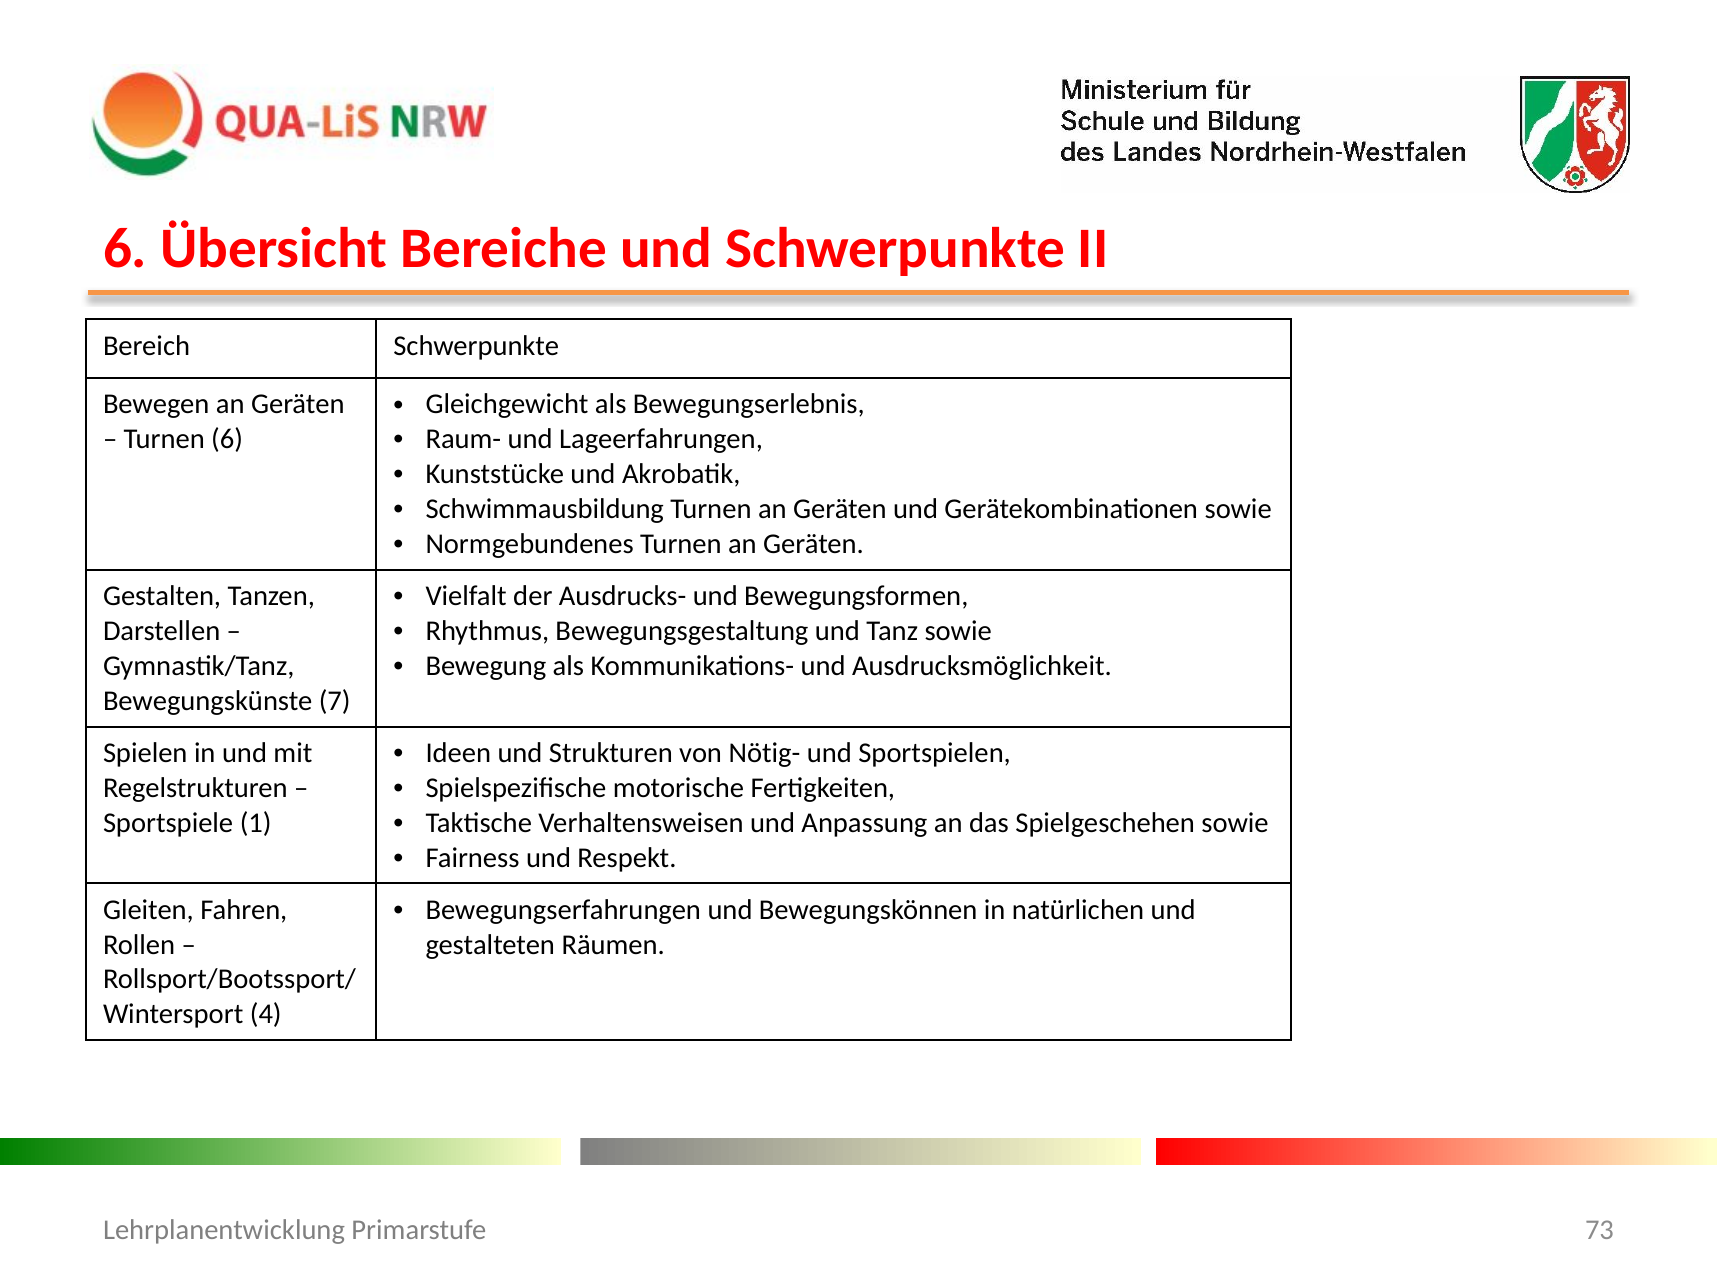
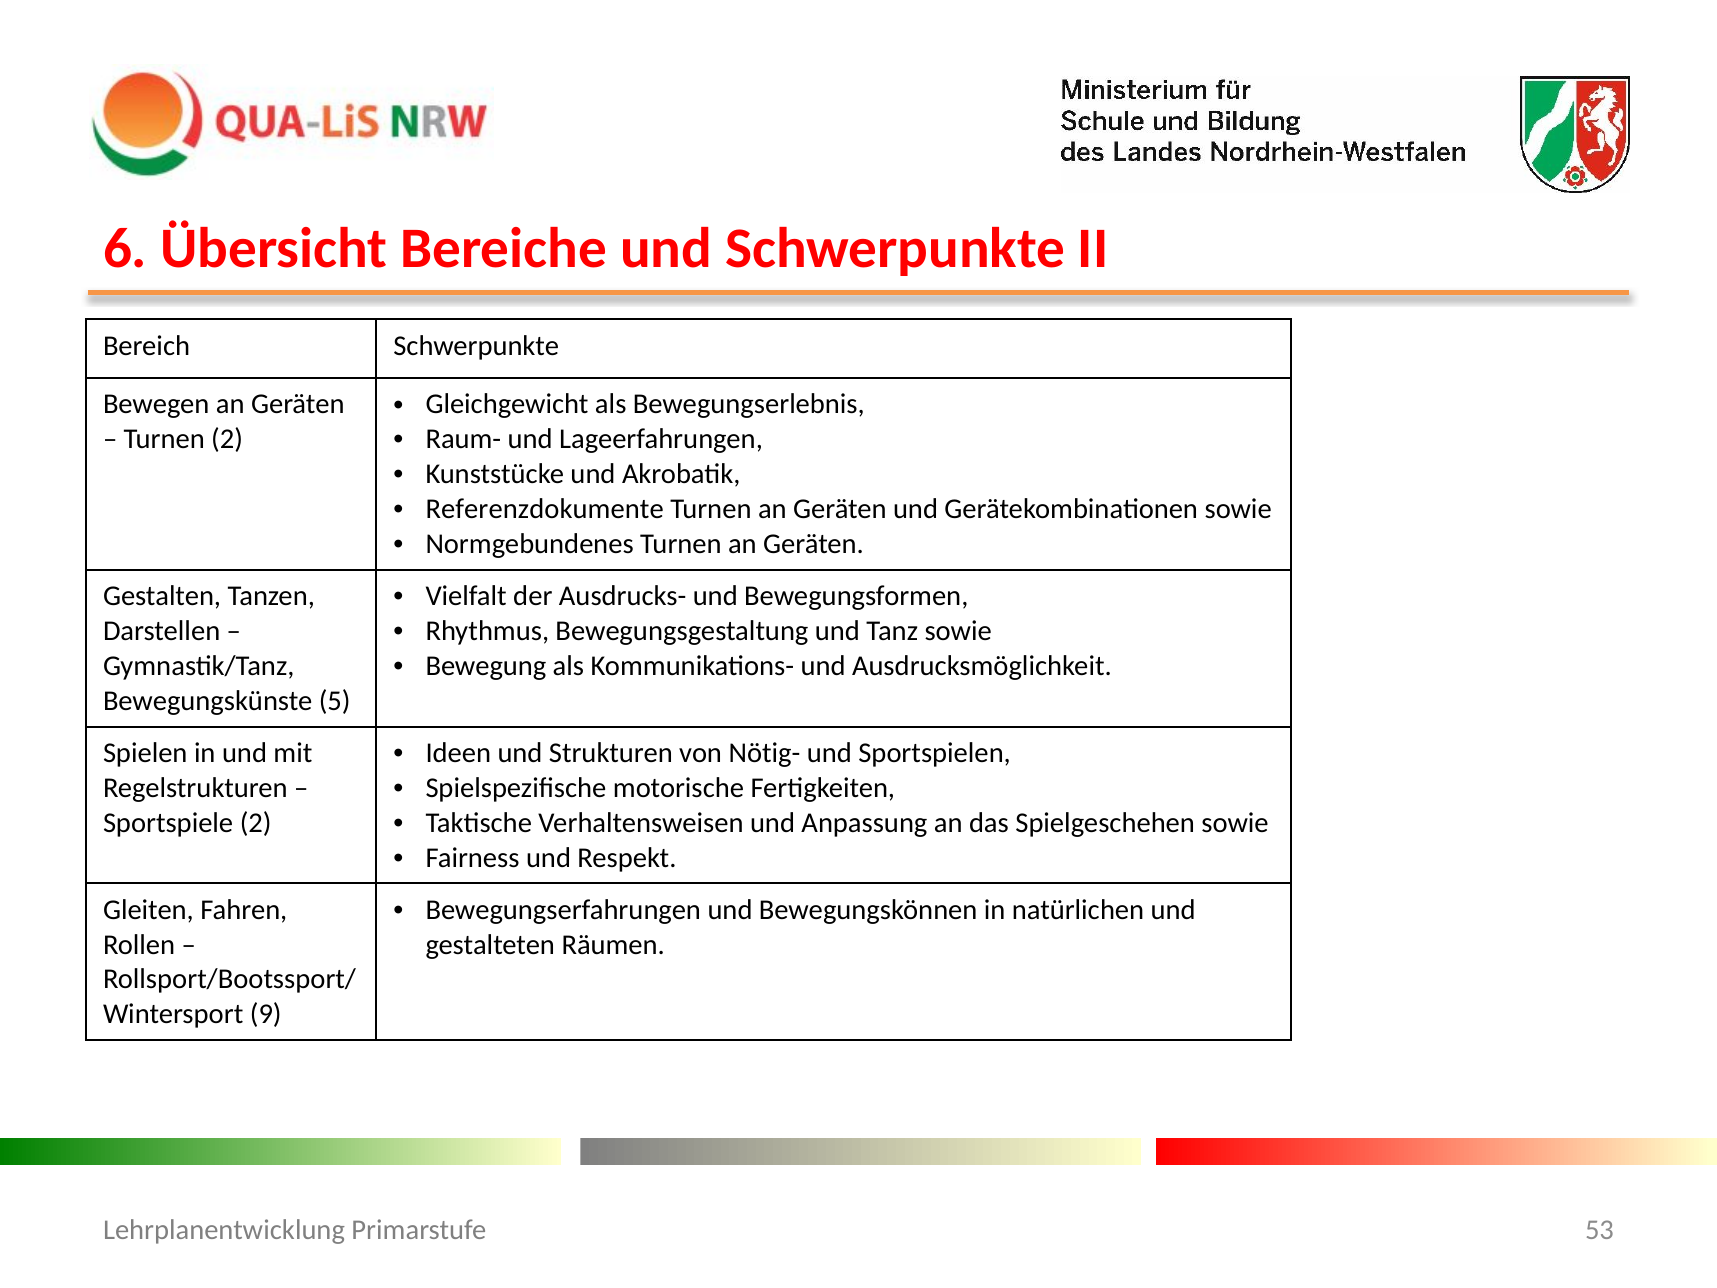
Turnen 6: 6 -> 2
Schwimmausbildung: Schwimmausbildung -> Referenzdokumente
7: 7 -> 5
Sportspiele 1: 1 -> 2
4: 4 -> 9
73: 73 -> 53
